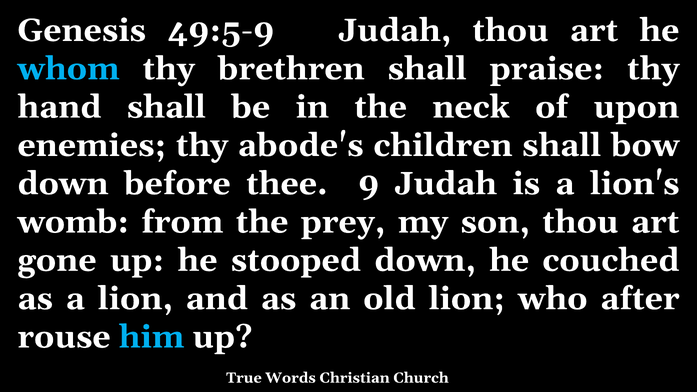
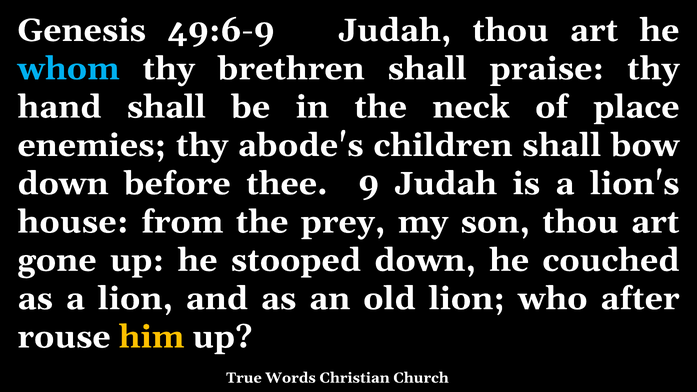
49:5-9: 49:5-9 -> 49:6-9
upon: upon -> place
womb: womb -> house
him colour: light blue -> yellow
